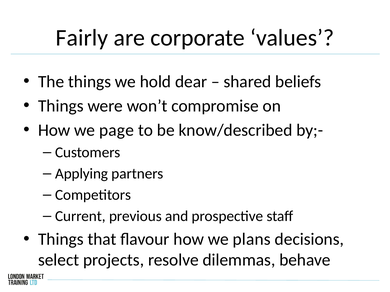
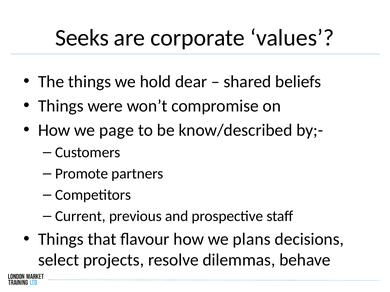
Fairly: Fairly -> Seeks
Applying: Applying -> Promote
